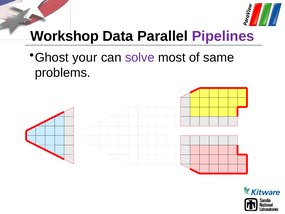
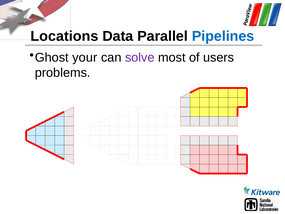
Workshop: Workshop -> Locations
Pipelines colour: purple -> blue
same: same -> users
